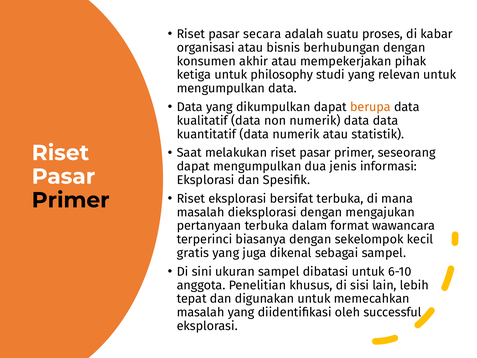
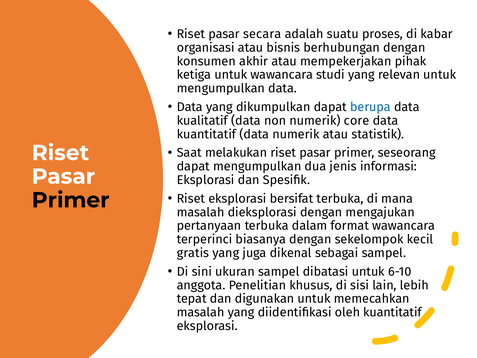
untuk philosophy: philosophy -> wawancara
berupa colour: orange -> blue
numerik data: data -> core
oleh successful: successful -> kuantitatif
